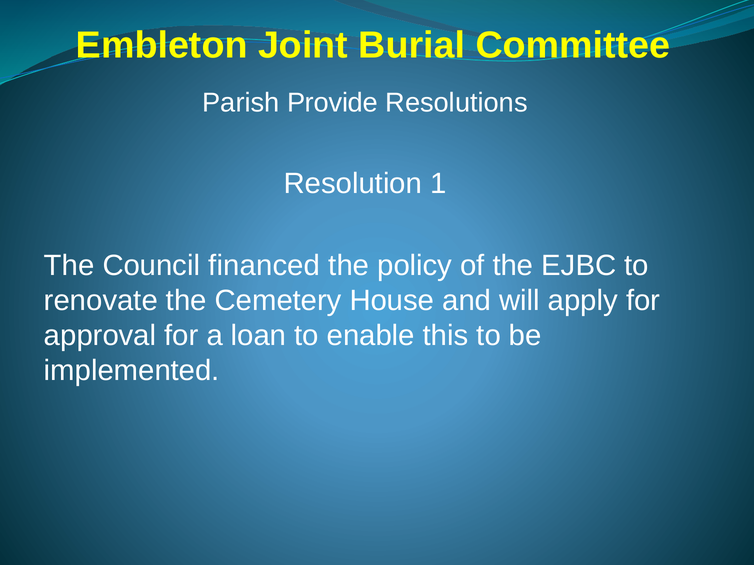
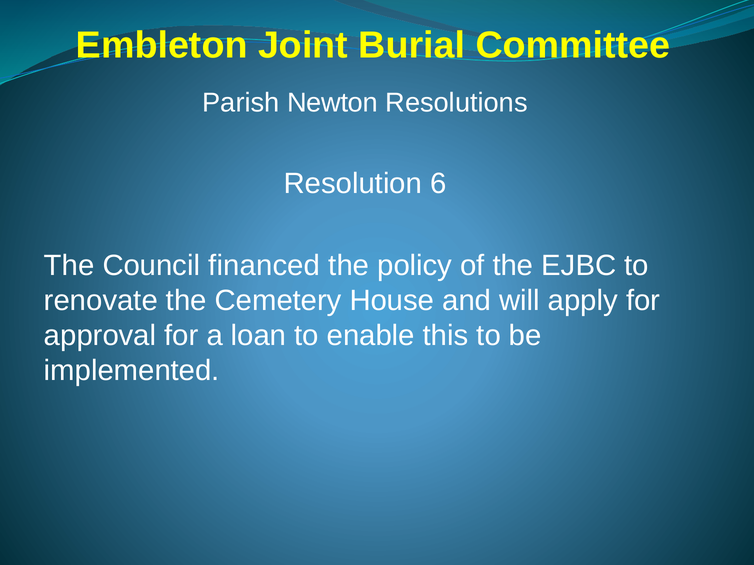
Provide: Provide -> Newton
1: 1 -> 6
